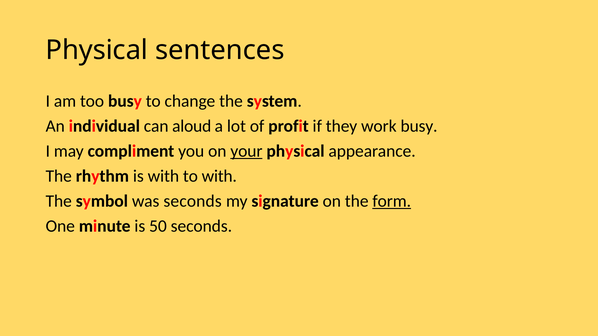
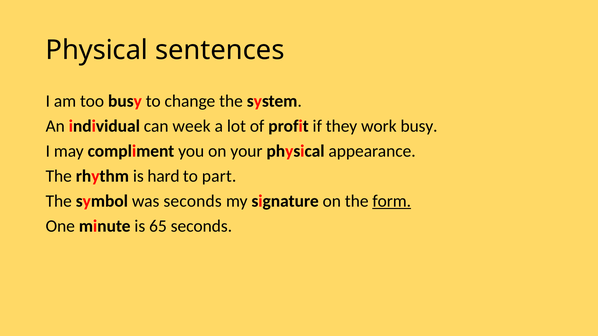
aloud: aloud -> week
your underline: present -> none
is with: with -> hard
to with: with -> part
50: 50 -> 65
